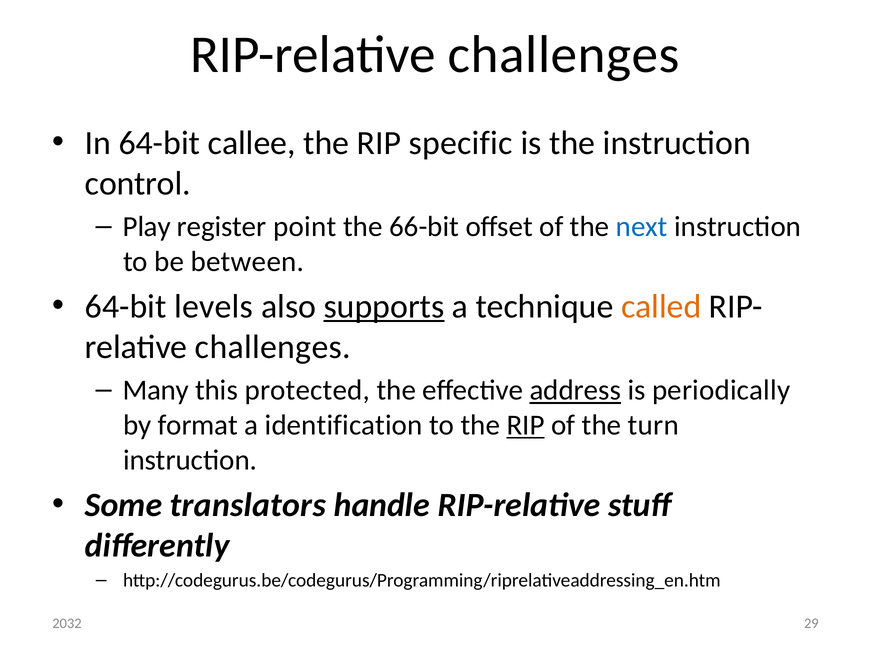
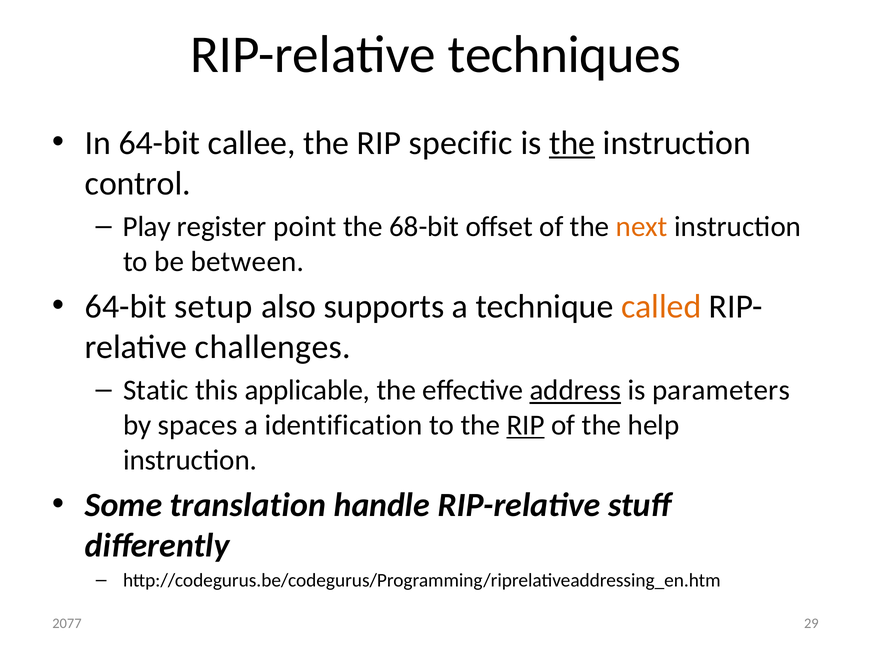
RIP-relative challenges: challenges -> techniques
the at (572, 143) underline: none -> present
66-bit: 66-bit -> 68-bit
next colour: blue -> orange
levels: levels -> setup
supports underline: present -> none
Many: Many -> Static
protected: protected -> applicable
periodically: periodically -> parameters
format: format -> spaces
turn: turn -> help
translators: translators -> translation
2032: 2032 -> 2077
